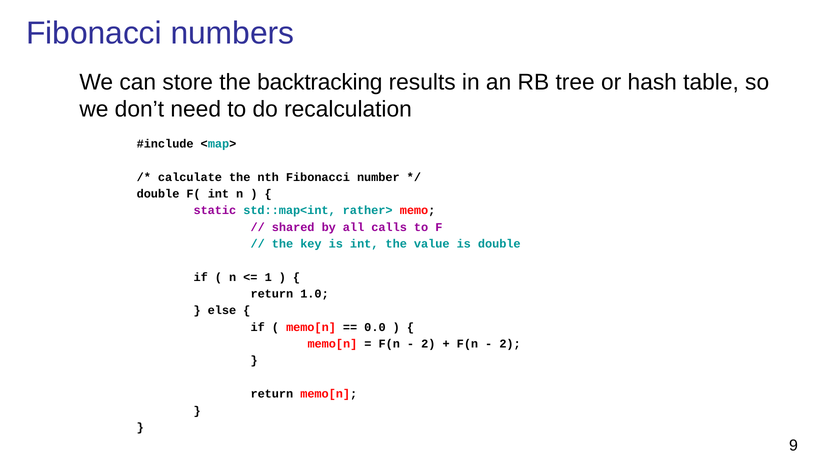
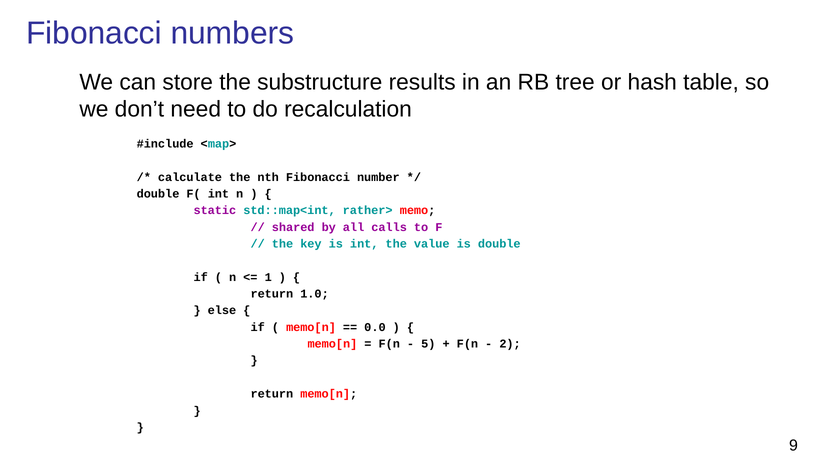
backtracking: backtracking -> substructure
2 at (428, 344): 2 -> 5
